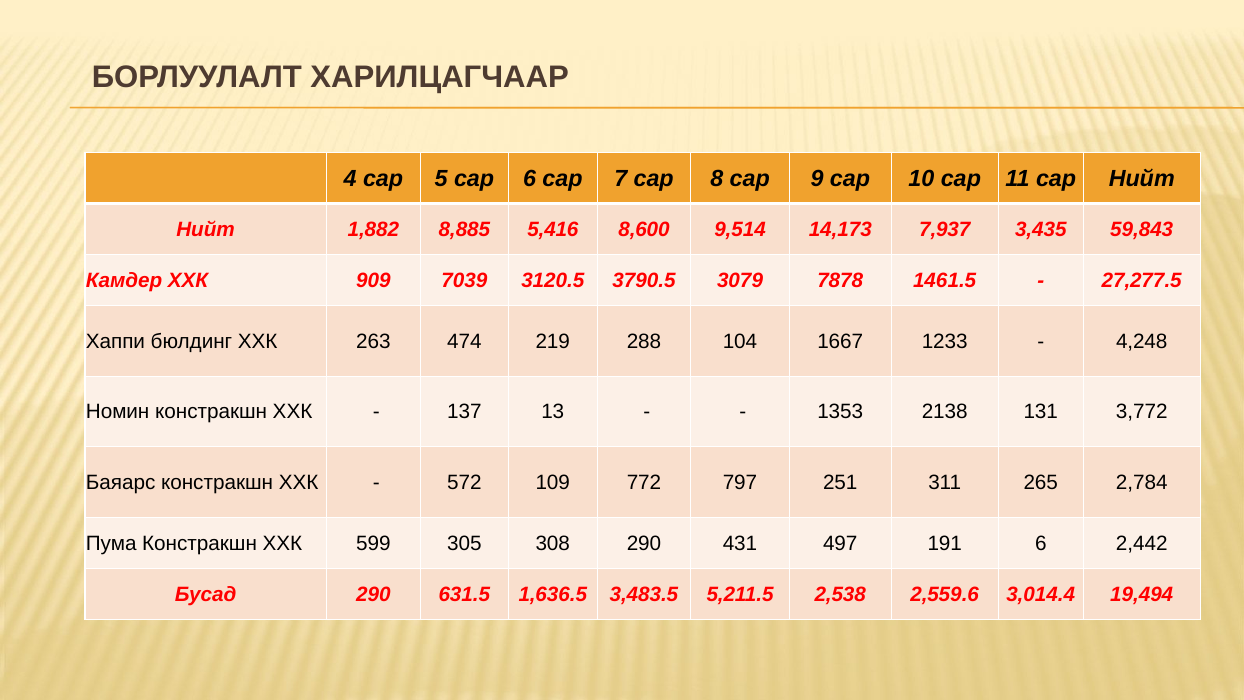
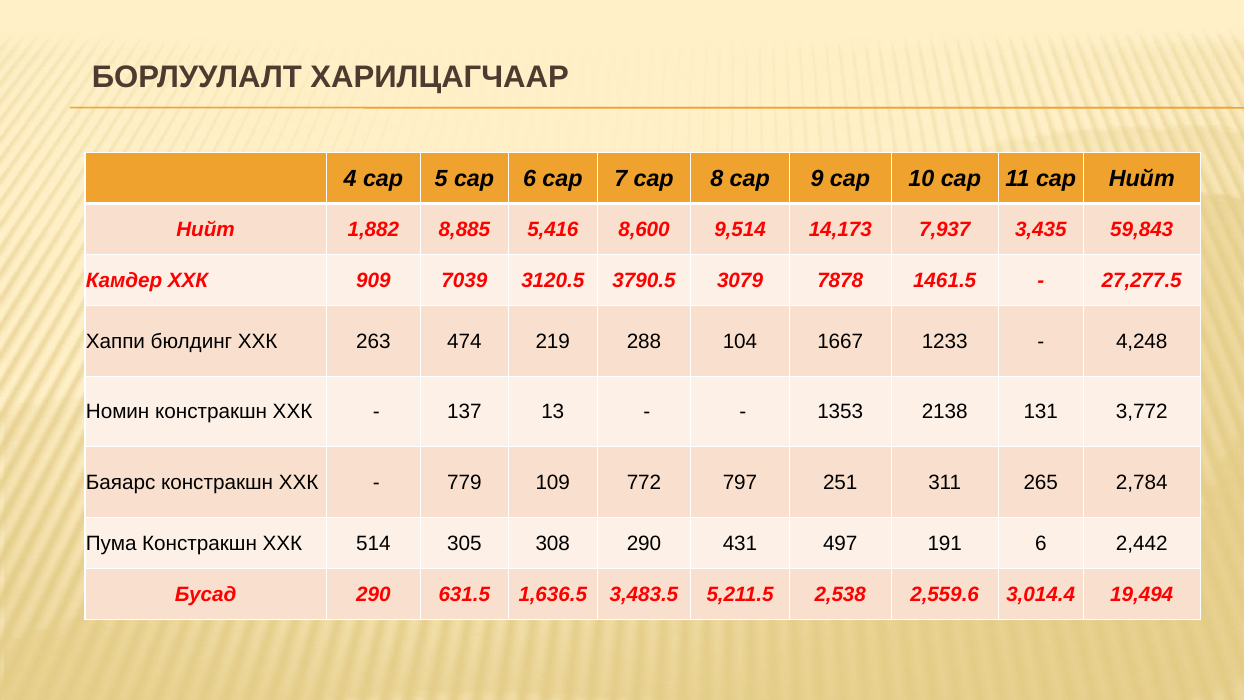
572: 572 -> 779
599: 599 -> 514
